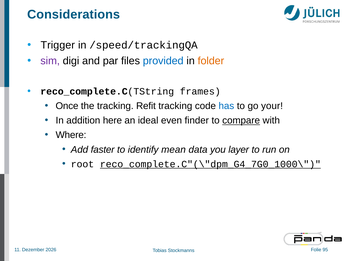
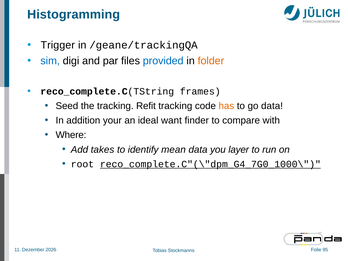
Considerations: Considerations -> Histogramming
/speed/trackingQA: /speed/trackingQA -> /geane/trackingQA
sim colour: purple -> blue
Once: Once -> Seed
has colour: blue -> orange
go your: your -> data
here: here -> your
even: even -> want
compare underline: present -> none
faster: faster -> takes
